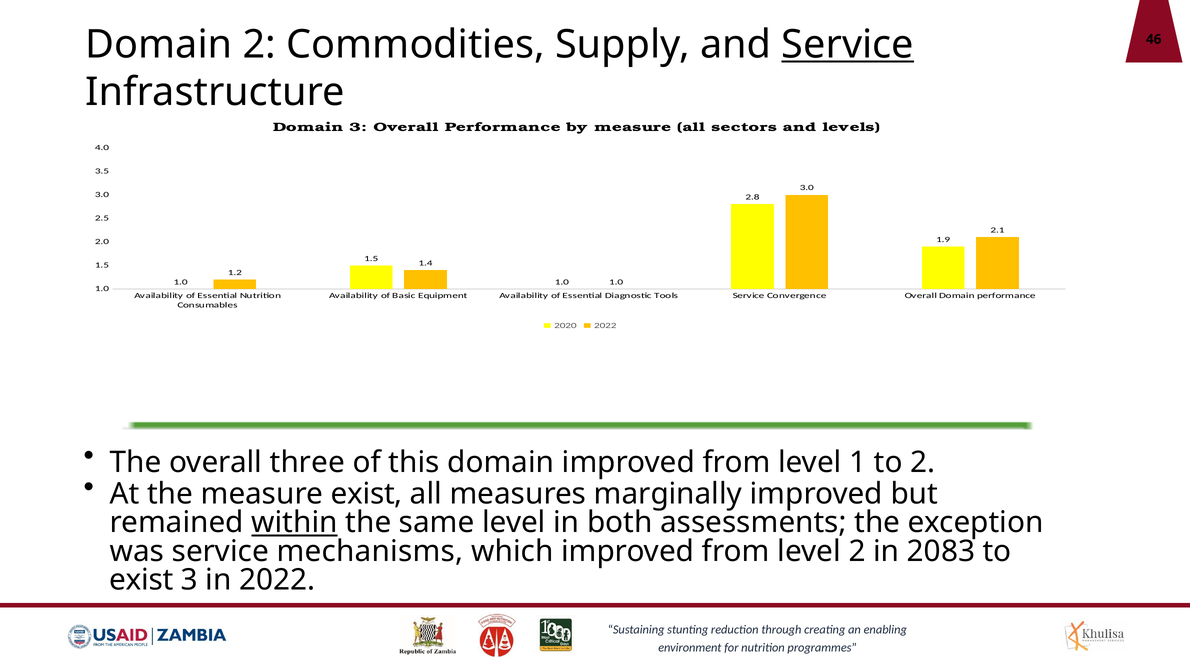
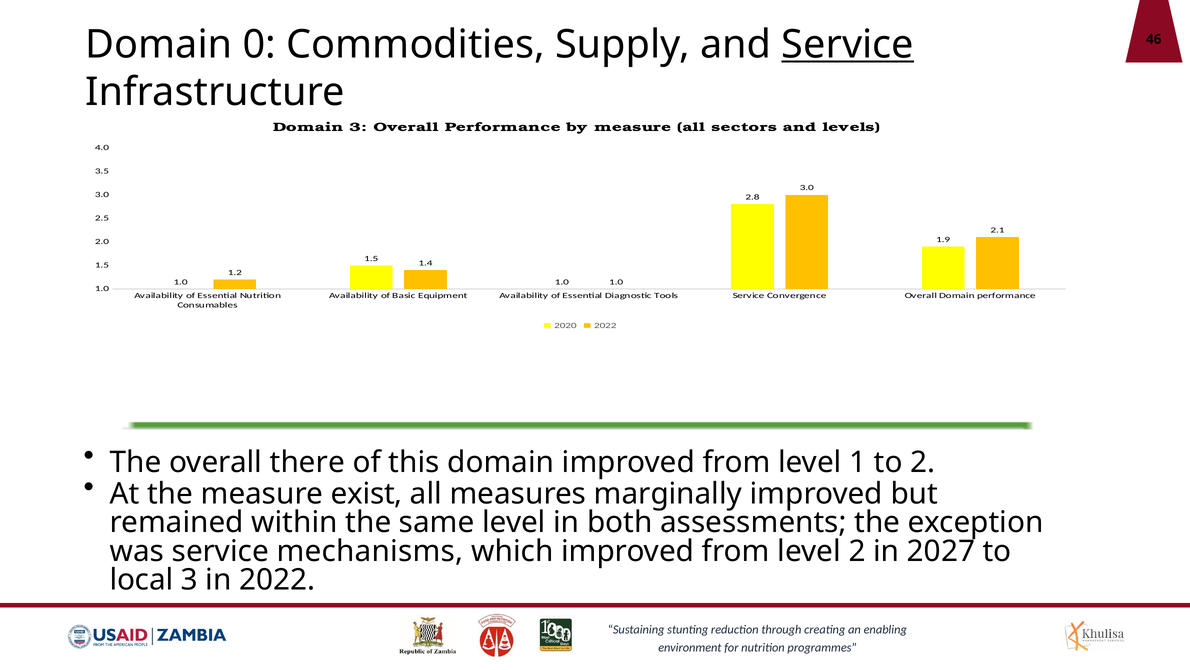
Domain 2: 2 -> 0
three: three -> there
within underline: present -> none
2083: 2083 -> 2027
exist at (141, 579): exist -> local
